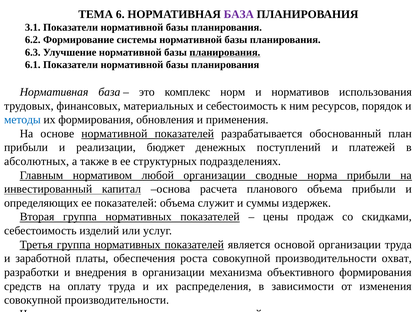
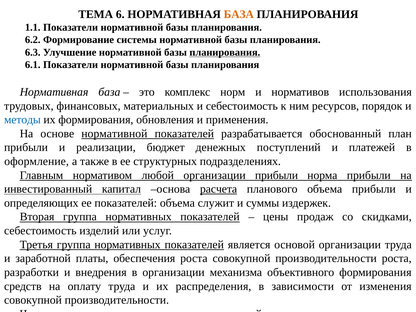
БАЗА at (239, 14) colour: purple -> orange
3.1: 3.1 -> 1.1
абсолютных: абсолютных -> оформление
организации сводные: сводные -> прибыли
расчета underline: none -> present
производительности охват: охват -> роста
